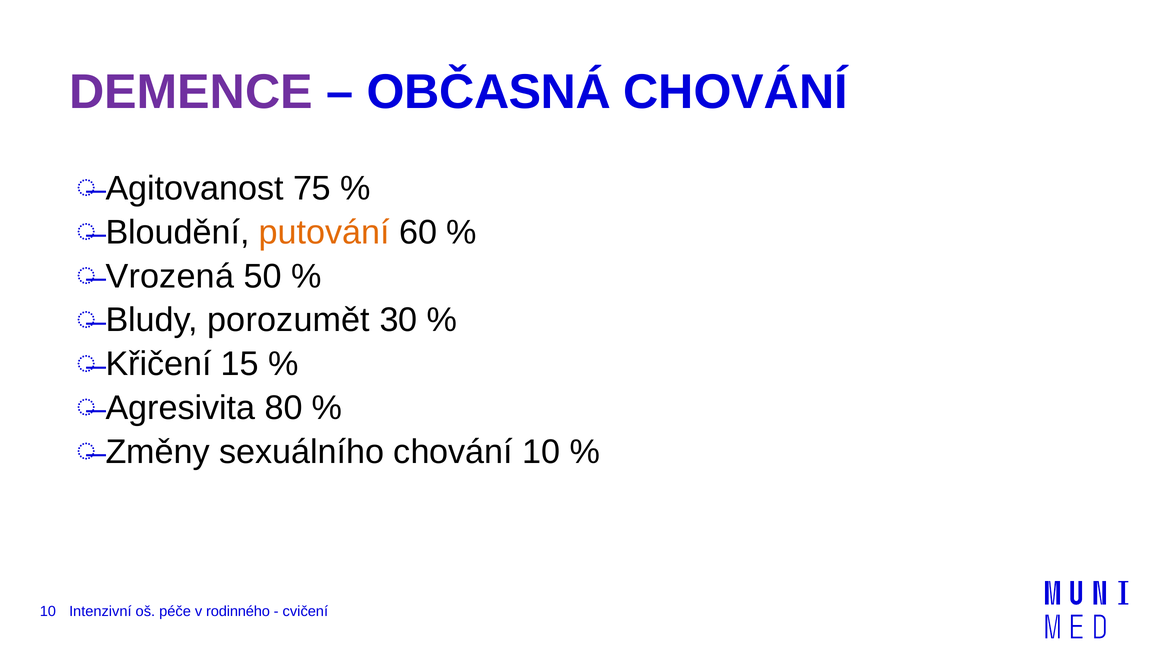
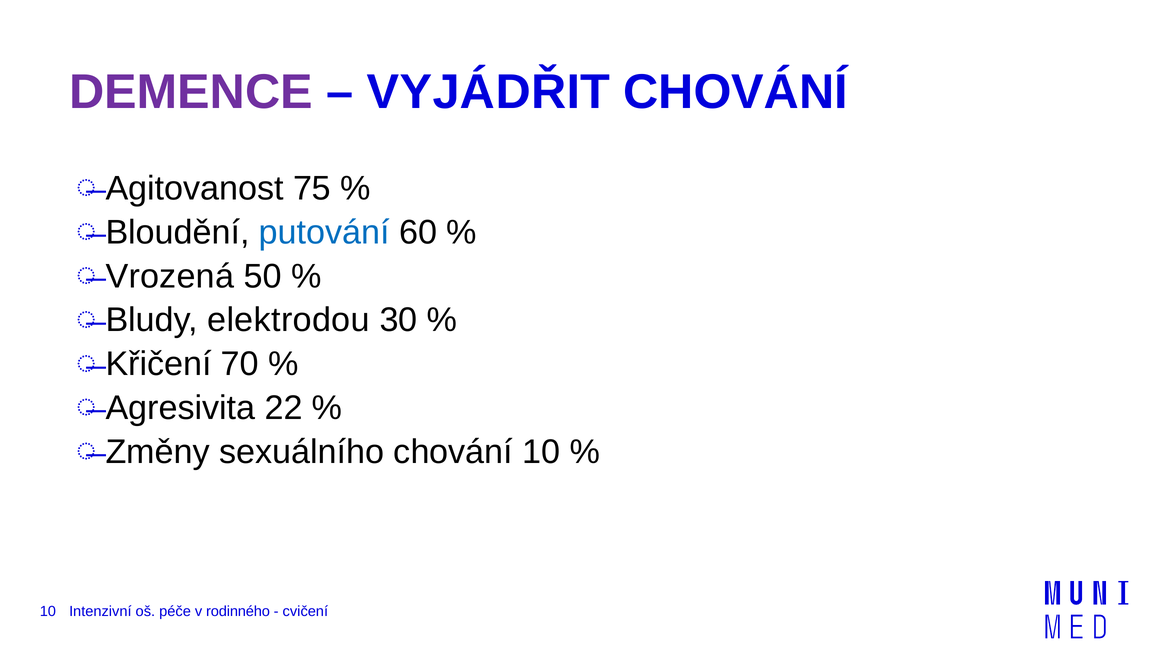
OBČASNÁ: OBČASNÁ -> VYJÁDŘIT
putování colour: orange -> blue
porozumět: porozumět -> elektrodou
15: 15 -> 70
80: 80 -> 22
